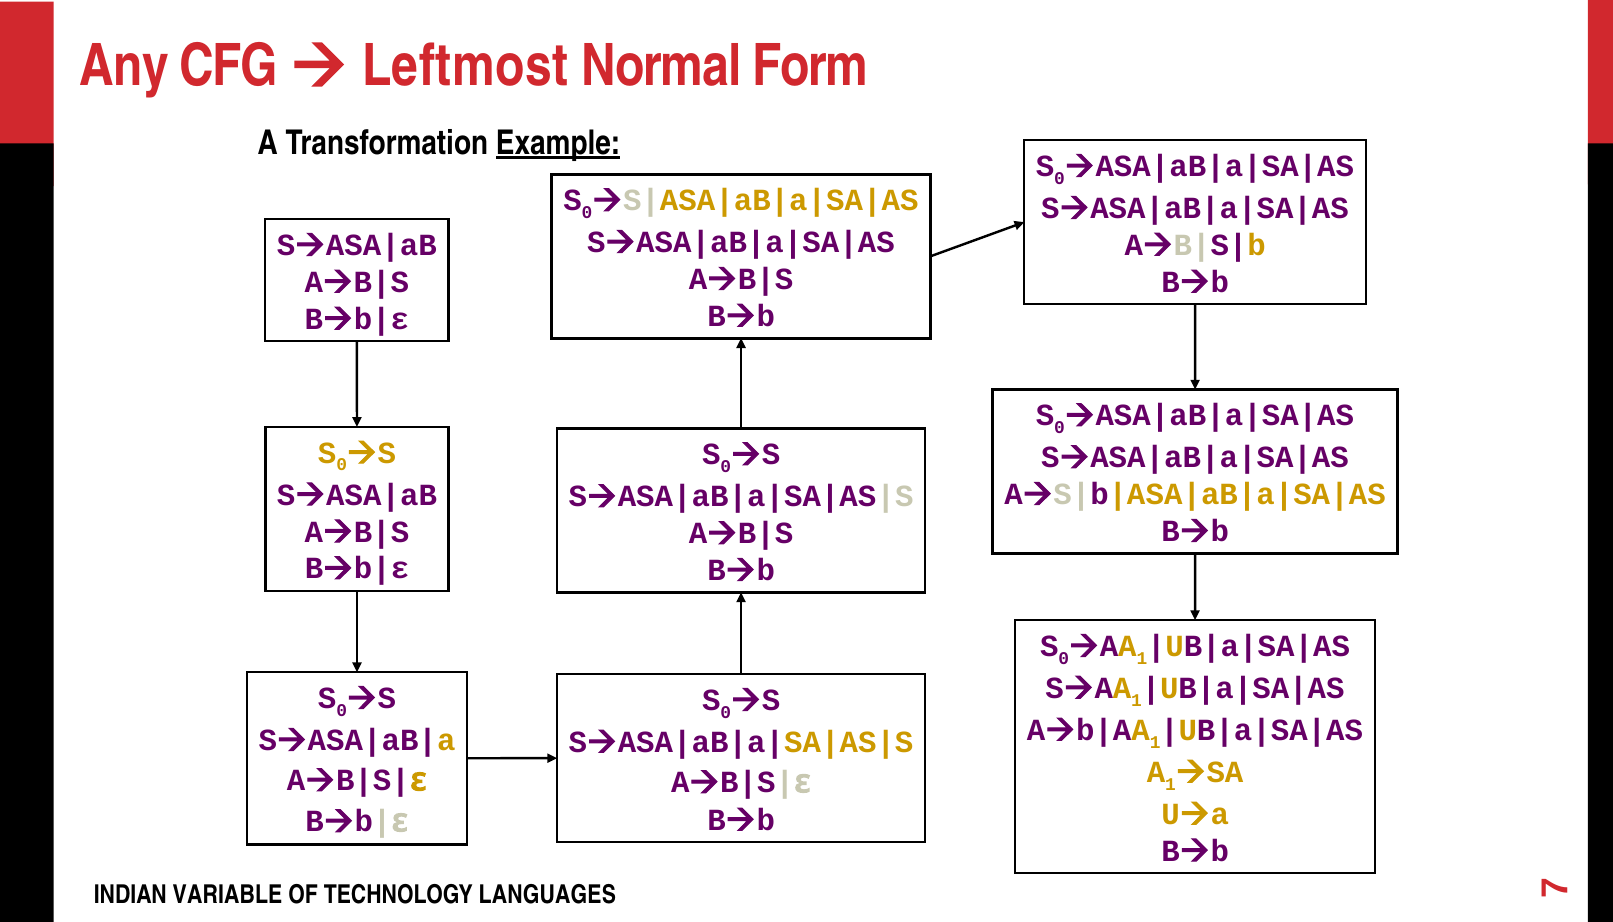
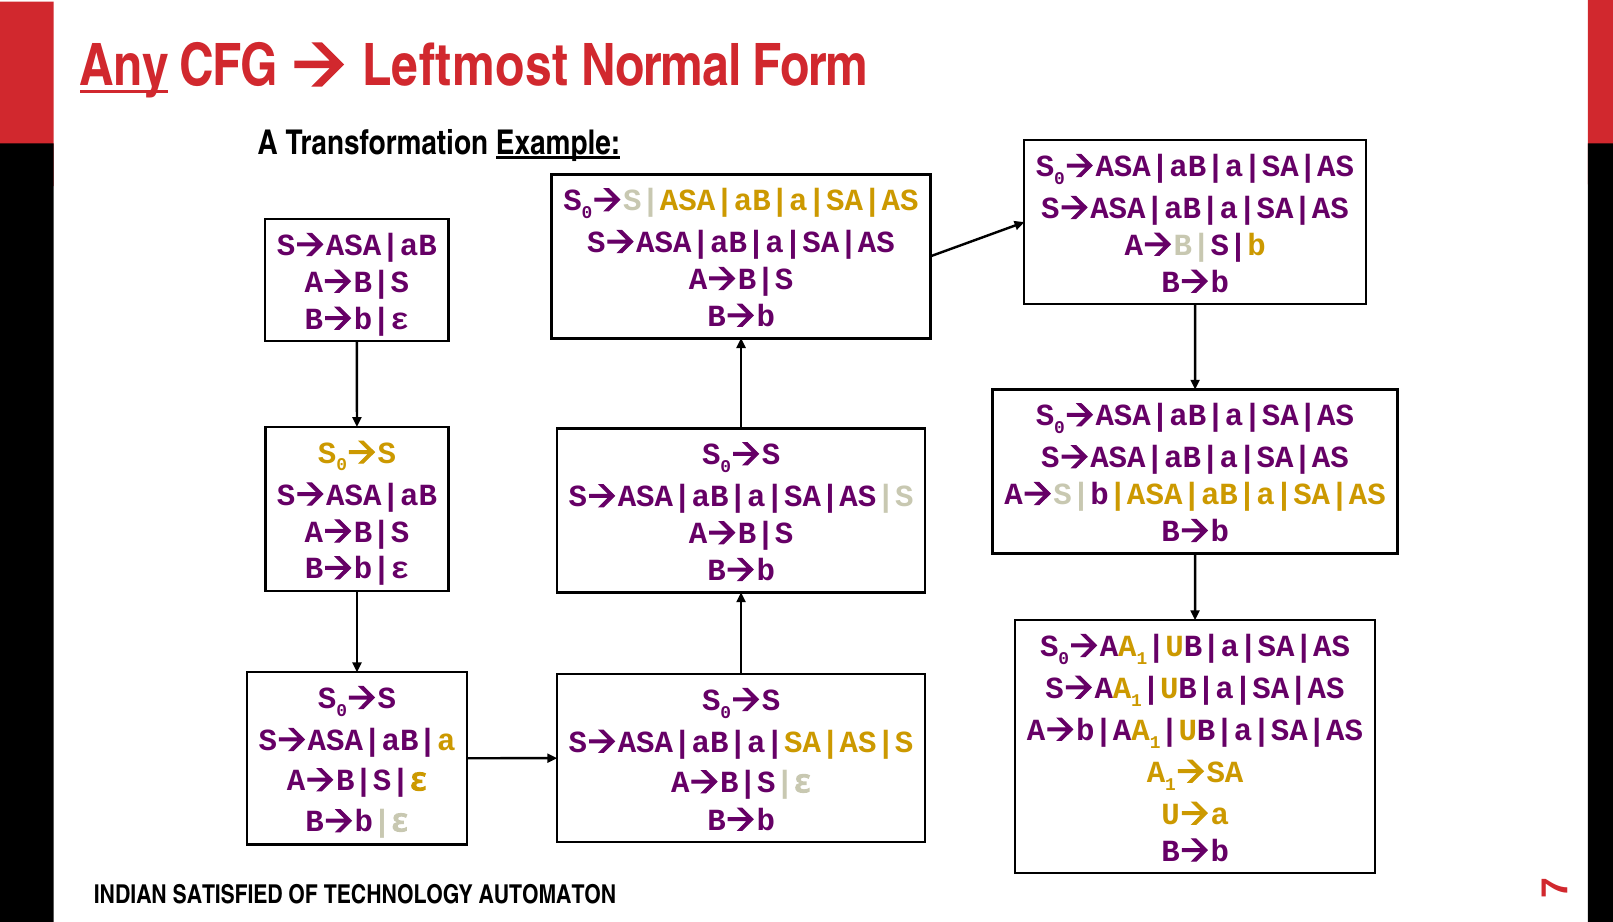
Any underline: none -> present
VARIABLE: VARIABLE -> SATISFIED
LANGUAGES: LANGUAGES -> AUTOMATON
